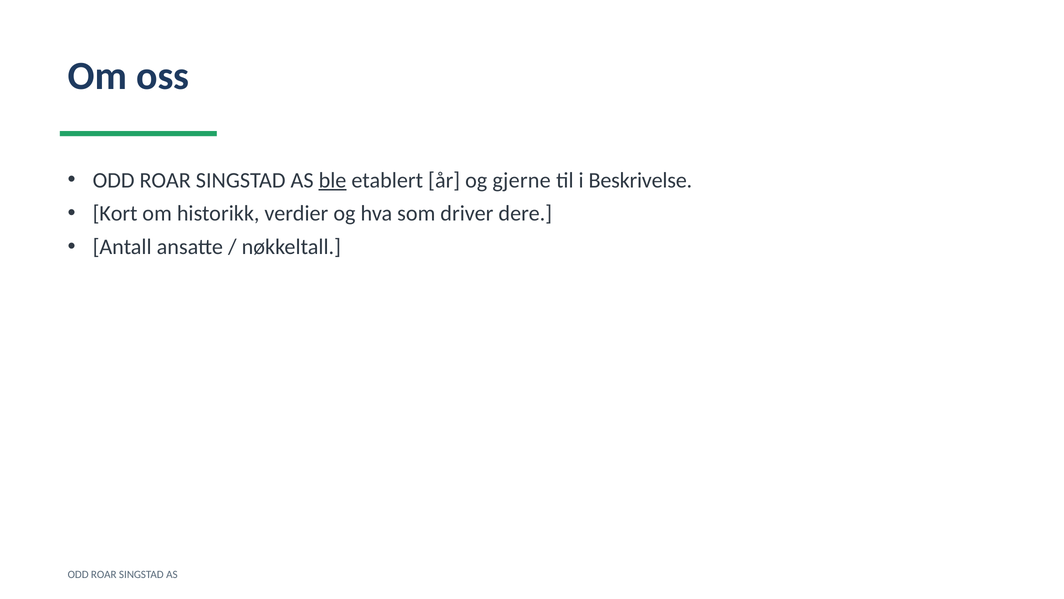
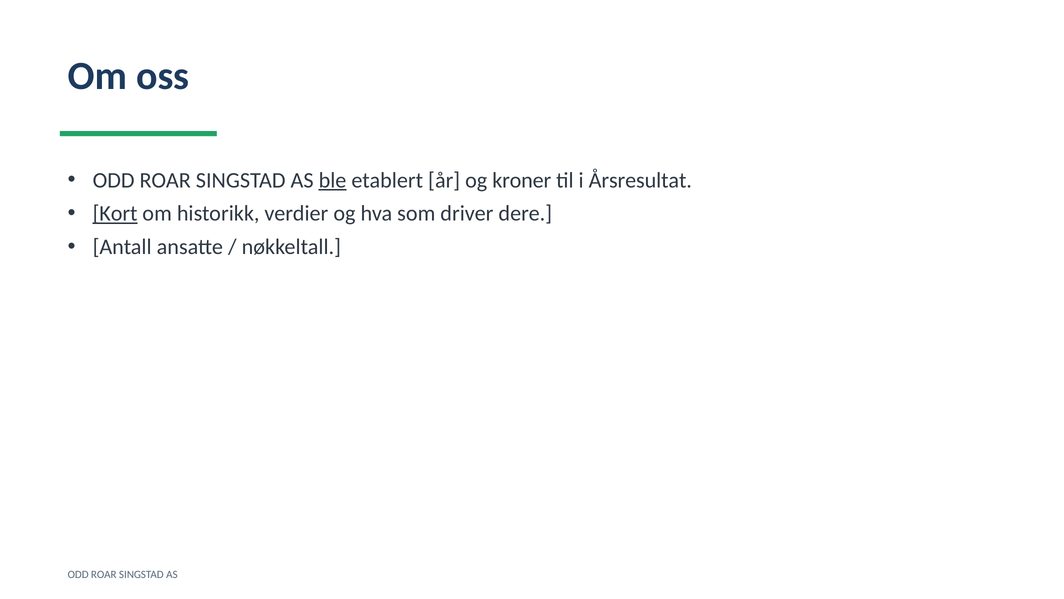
gjerne: gjerne -> kroner
Beskrivelse: Beskrivelse -> Årsresultat
Kort underline: none -> present
